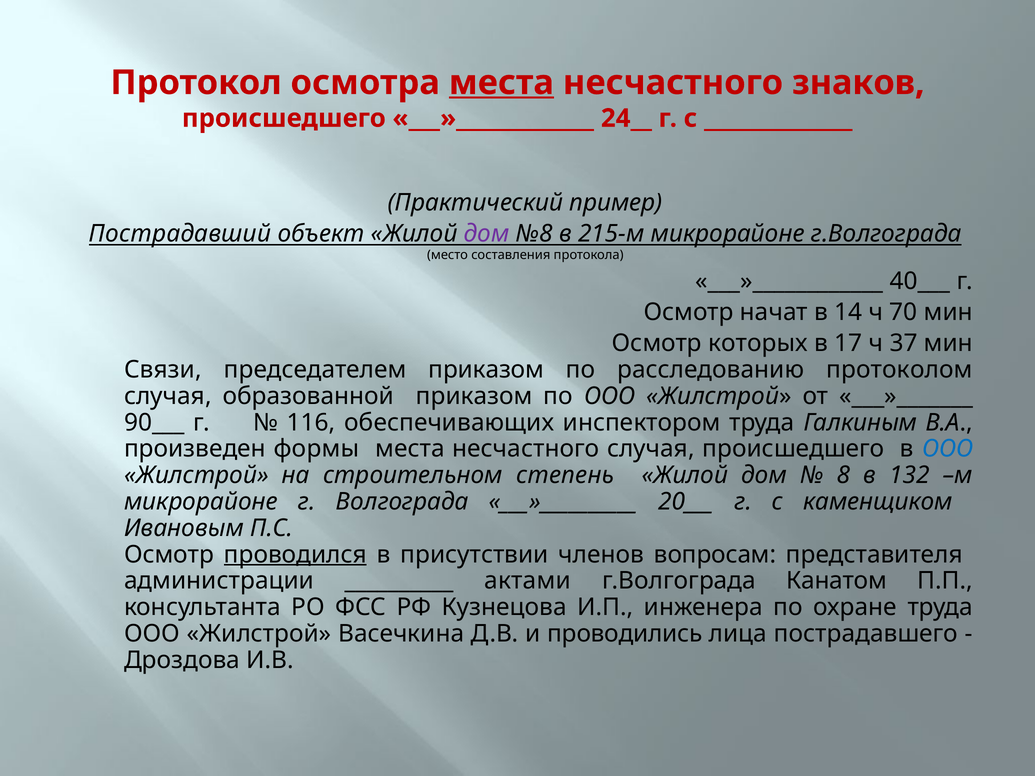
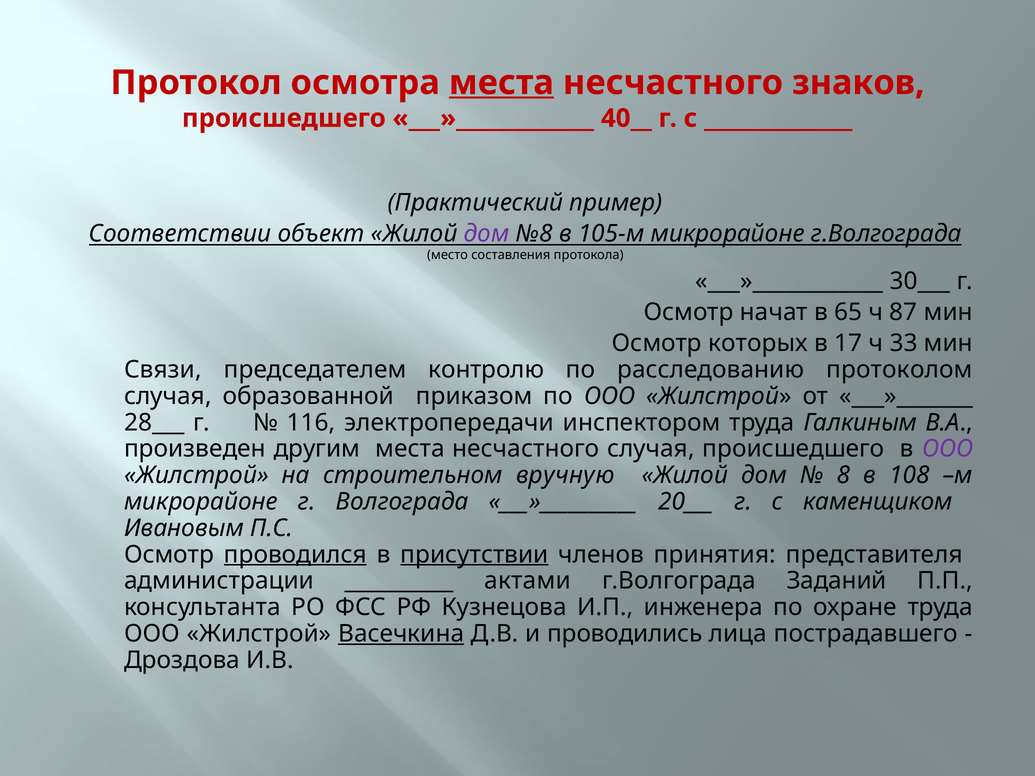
24__: 24__ -> 40__
Пострадавший: Пострадавший -> Соответствии
215-м: 215-м -> 105-м
40___: 40___ -> 30___
14: 14 -> 65
70: 70 -> 87
37: 37 -> 33
председателем приказом: приказом -> контролю
90___: 90___ -> 28___
обеспечивающих: обеспечивающих -> электропередачи
формы: формы -> другим
ООО at (948, 449) colour: blue -> purple
степень: степень -> вручную
132: 132 -> 108
присутствии underline: none -> present
вопросам: вопросам -> принятия
Канатом: Канатом -> Заданий
Васечкина underline: none -> present
